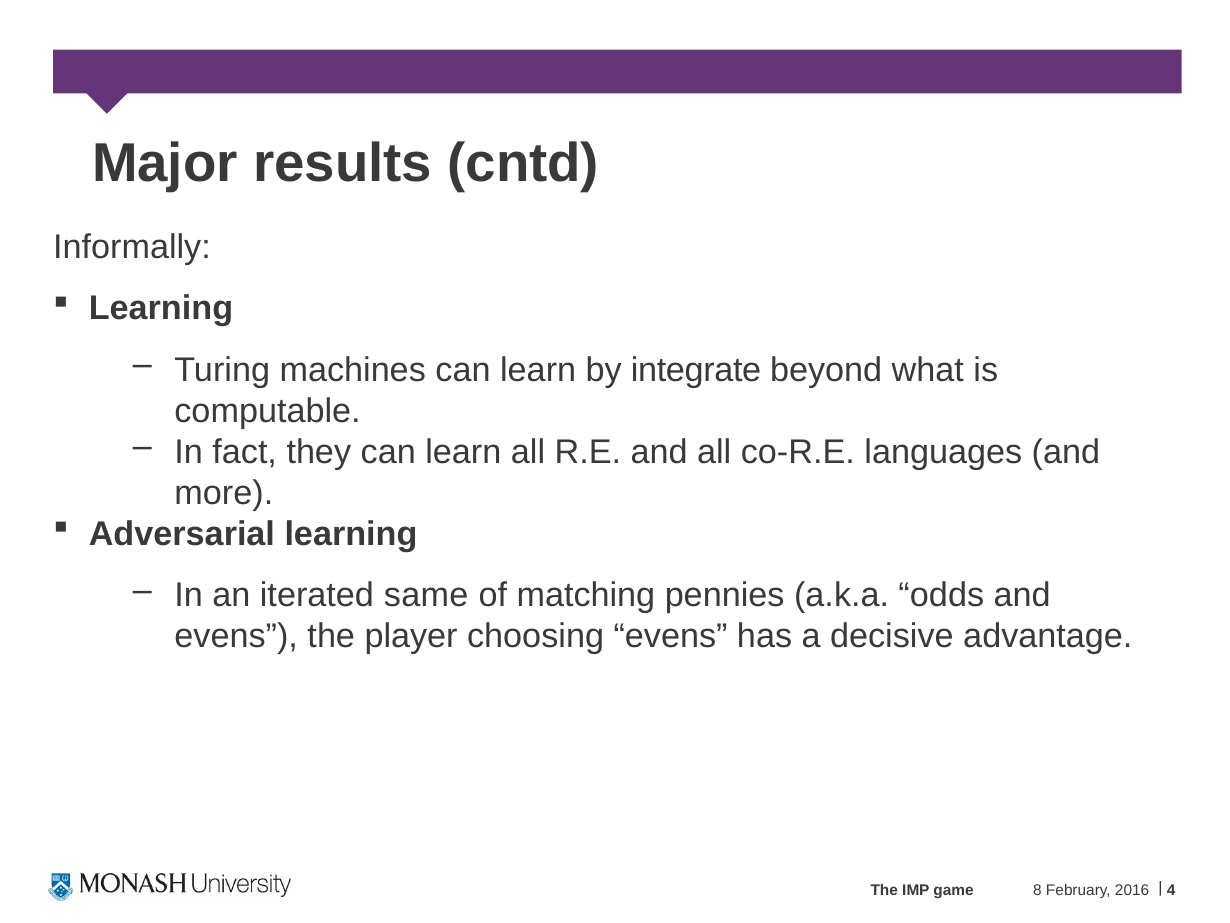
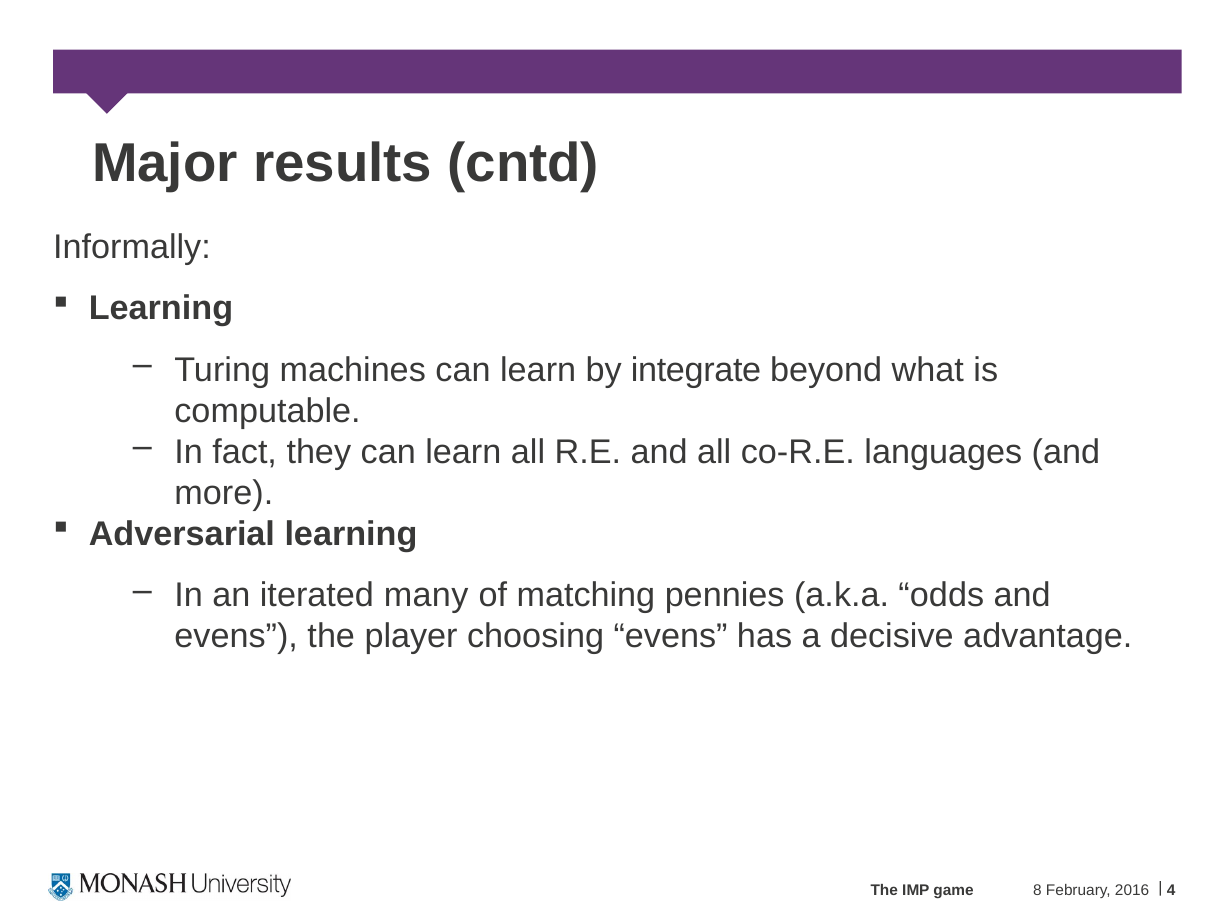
same: same -> many
